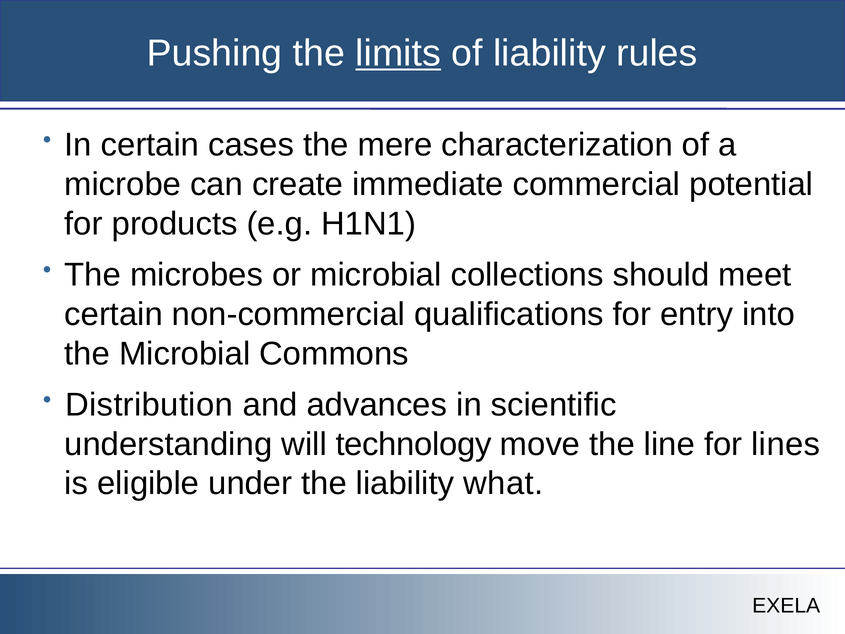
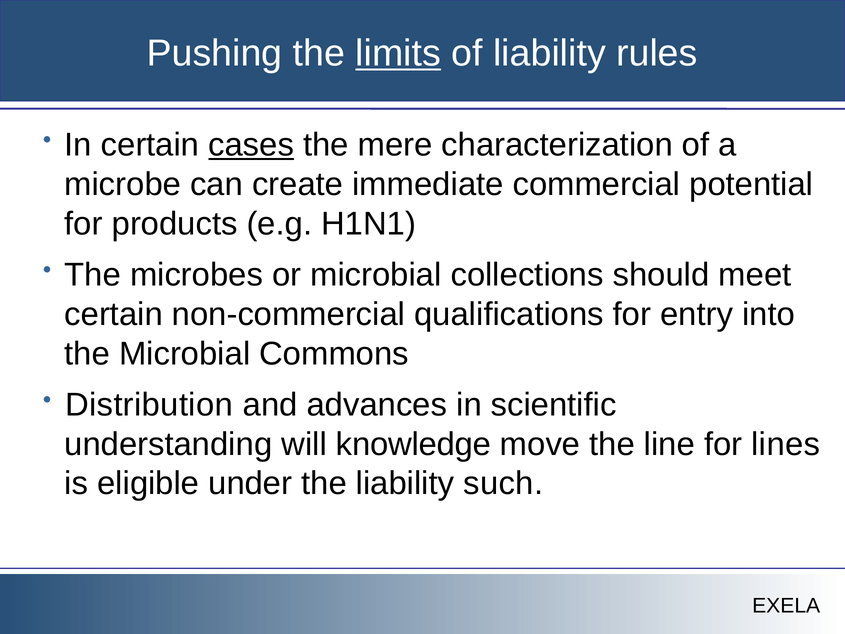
cases underline: none -> present
technology: technology -> knowledge
what: what -> such
